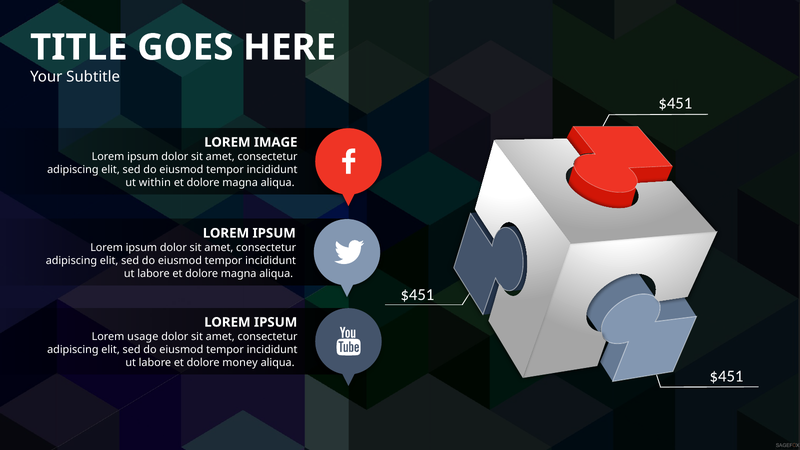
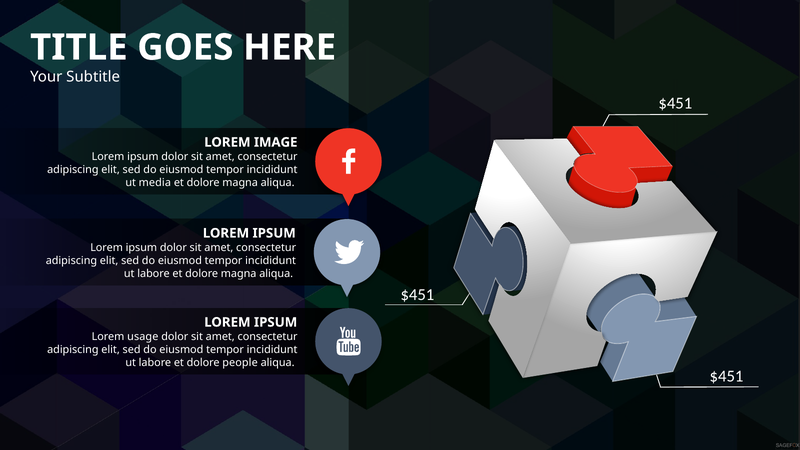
within: within -> media
money: money -> people
